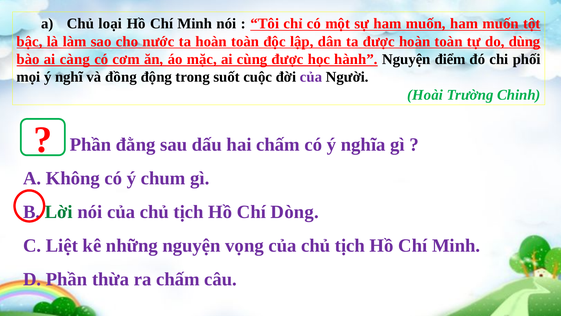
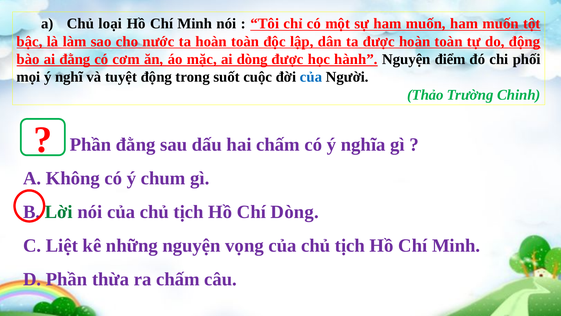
do dùng: dùng -> động
ai càng: càng -> đằng
ai cùng: cùng -> dòng
đồng: đồng -> tuyệt
của at (311, 77) colour: purple -> blue
Hoài: Hoài -> Thảo
